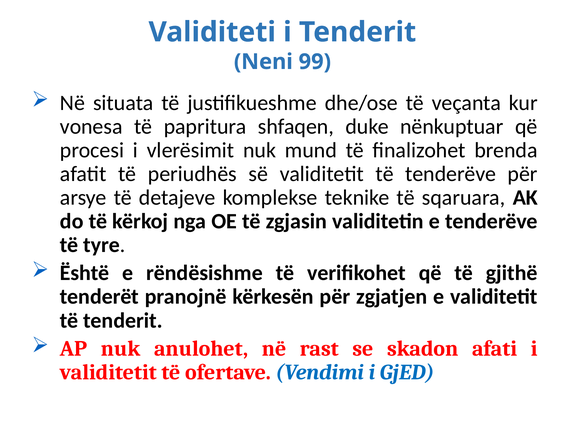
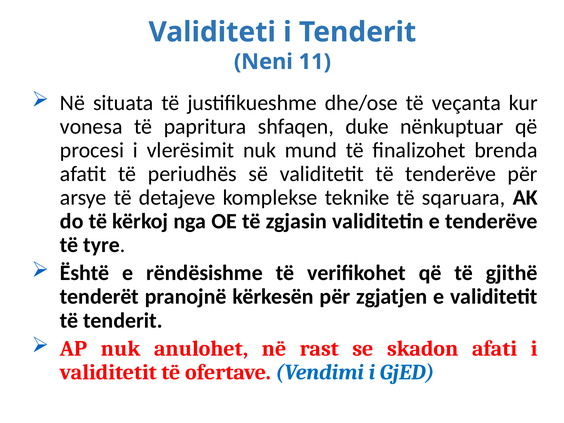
99: 99 -> 11
